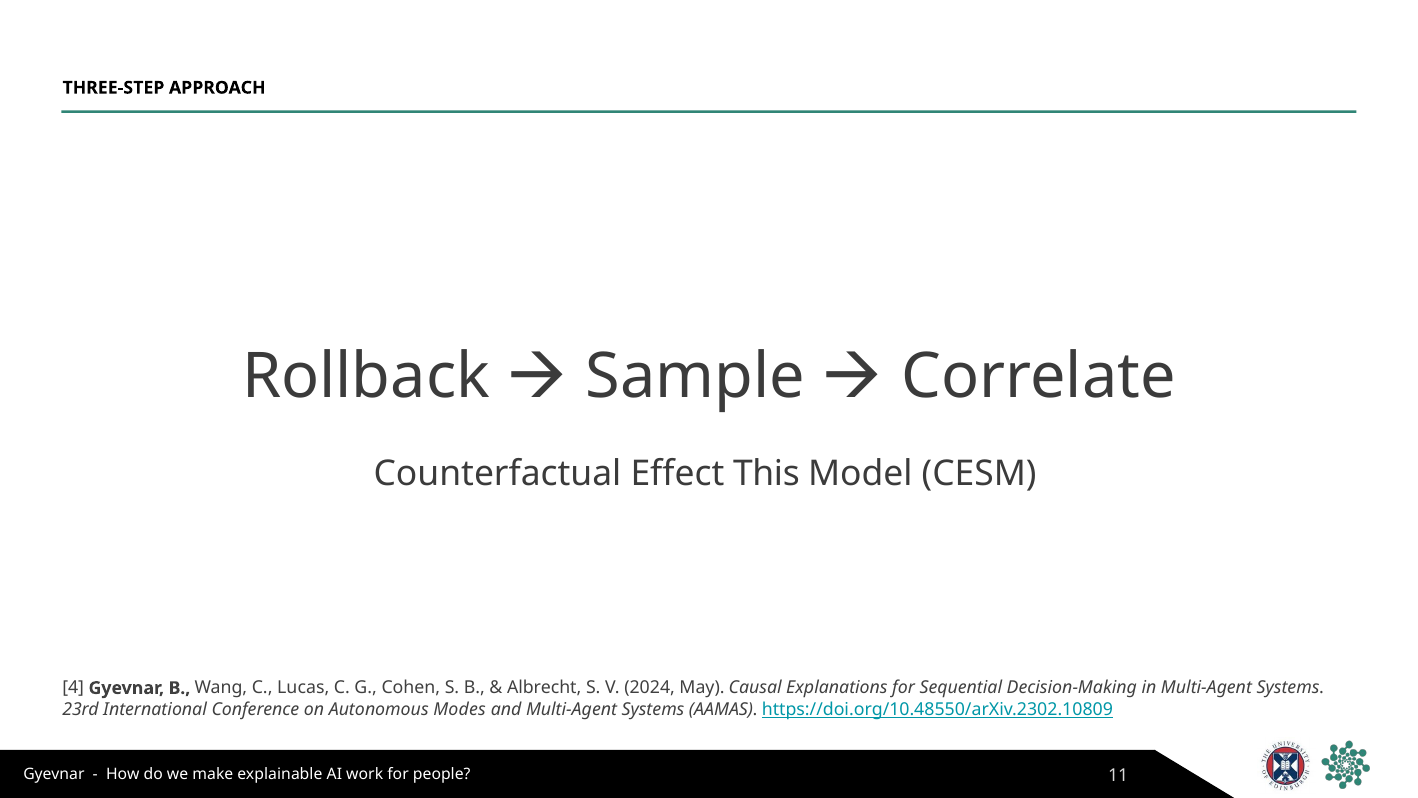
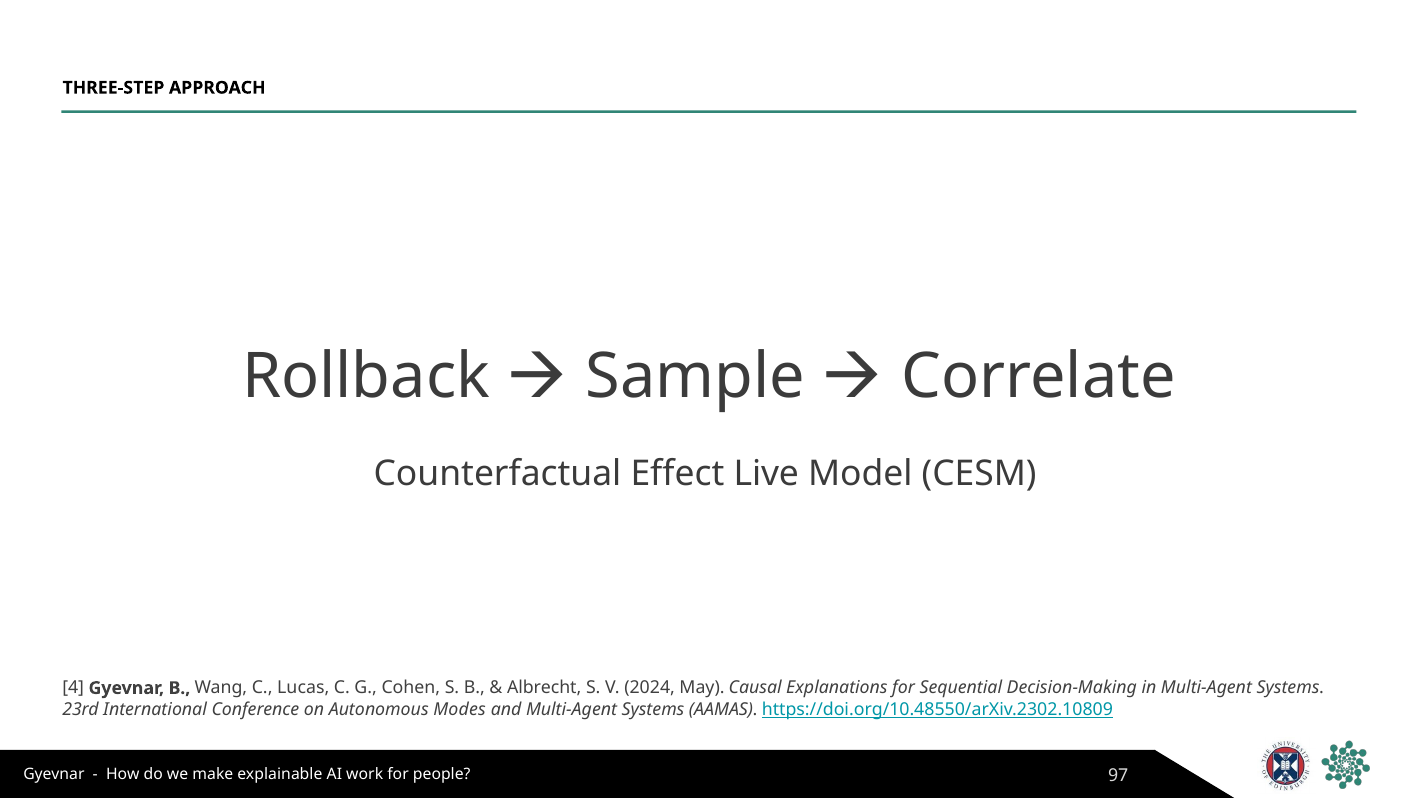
This: This -> Live
11: 11 -> 97
